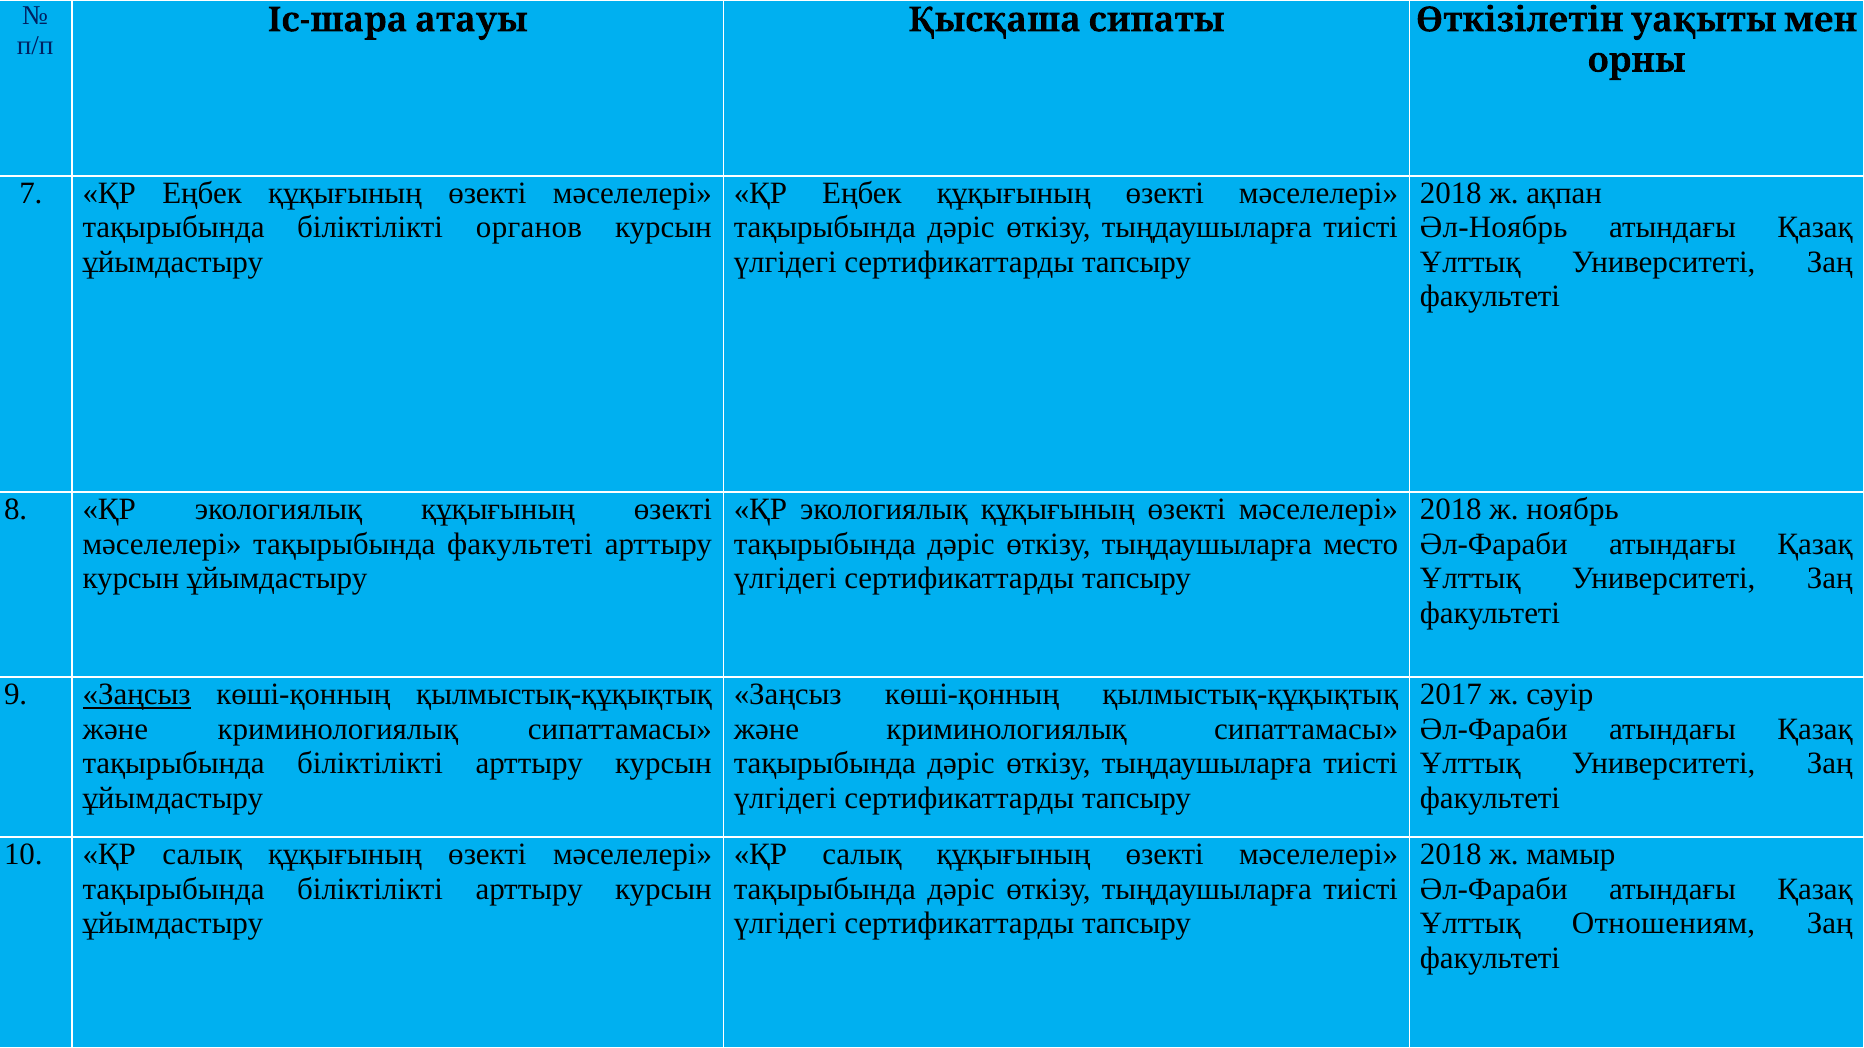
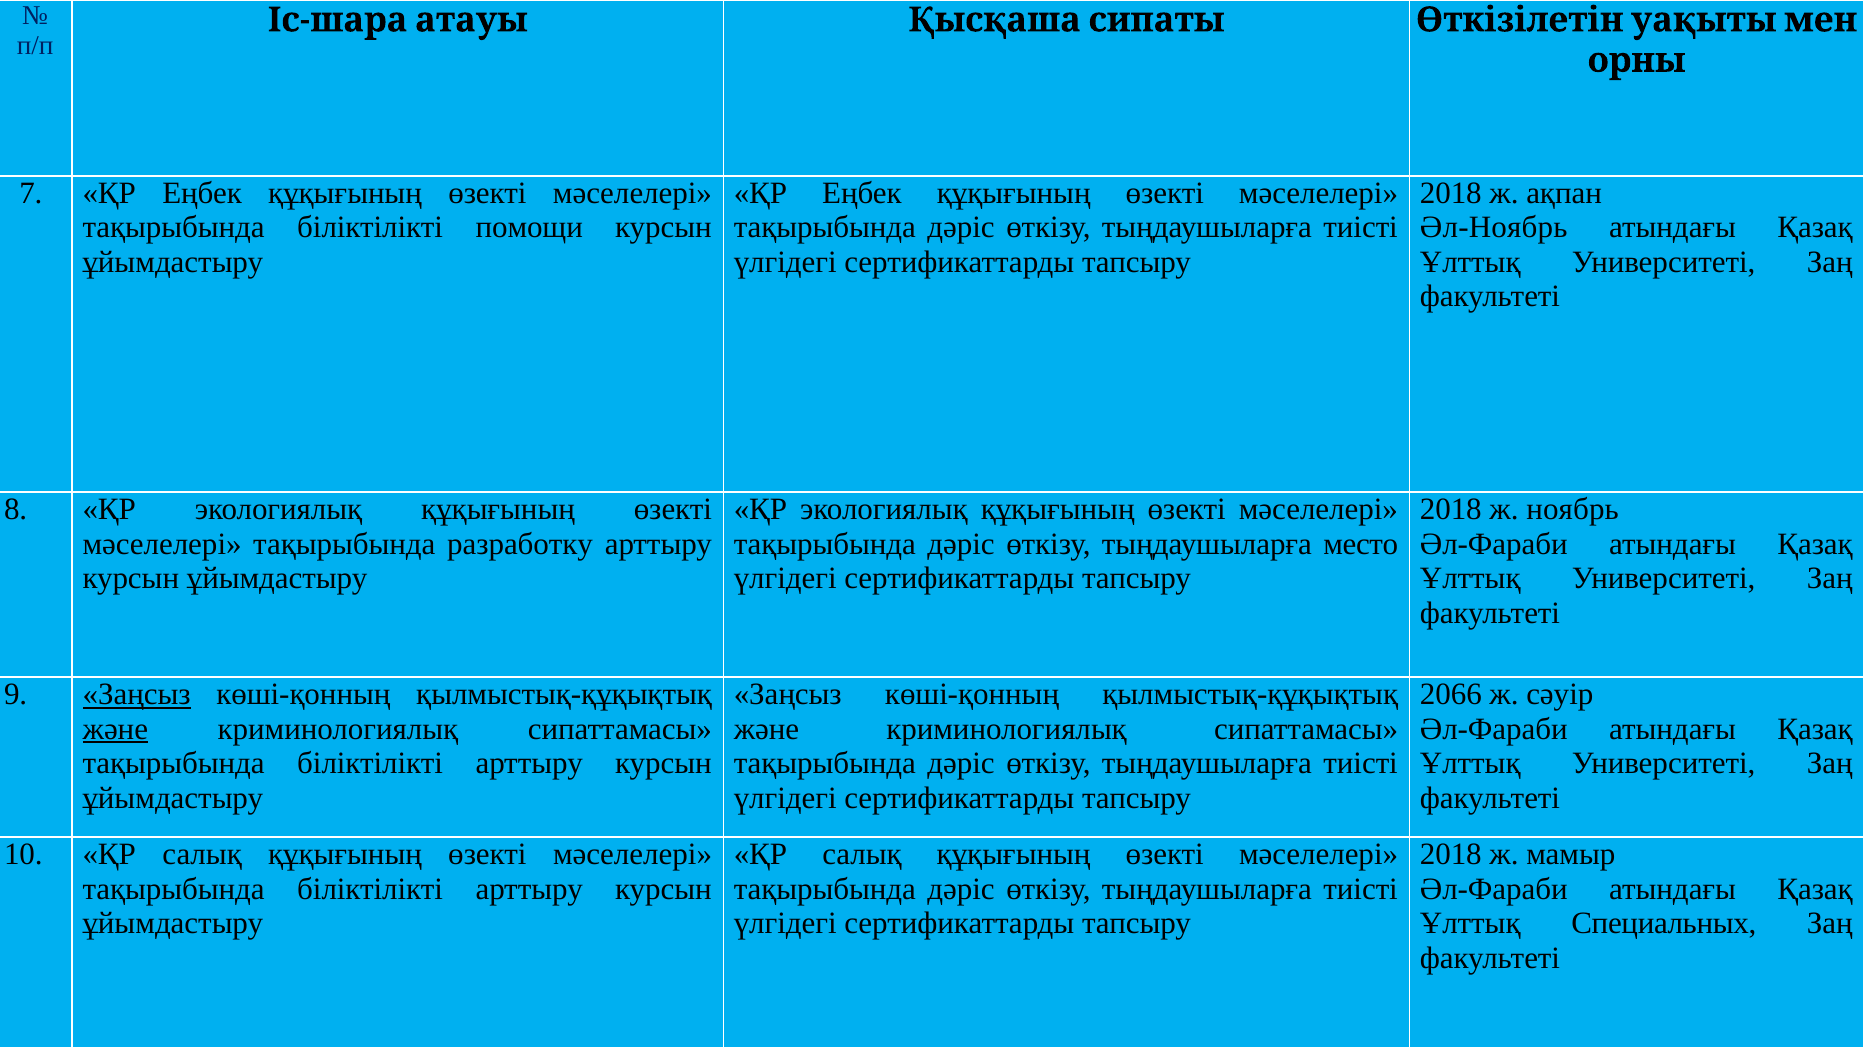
органов: органов -> помощи
тақырыбында факультеті: факультеті -> разработку
2017: 2017 -> 2066
және at (115, 729) underline: none -> present
Отношениям: Отношениям -> Специальных
